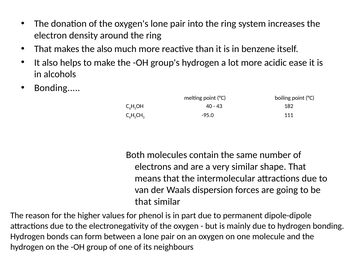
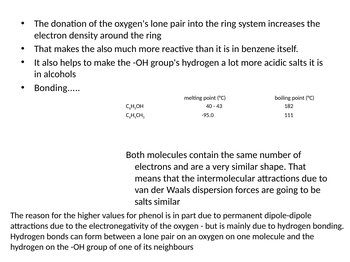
acidic ease: ease -> salts
that at (143, 202): that -> salts
